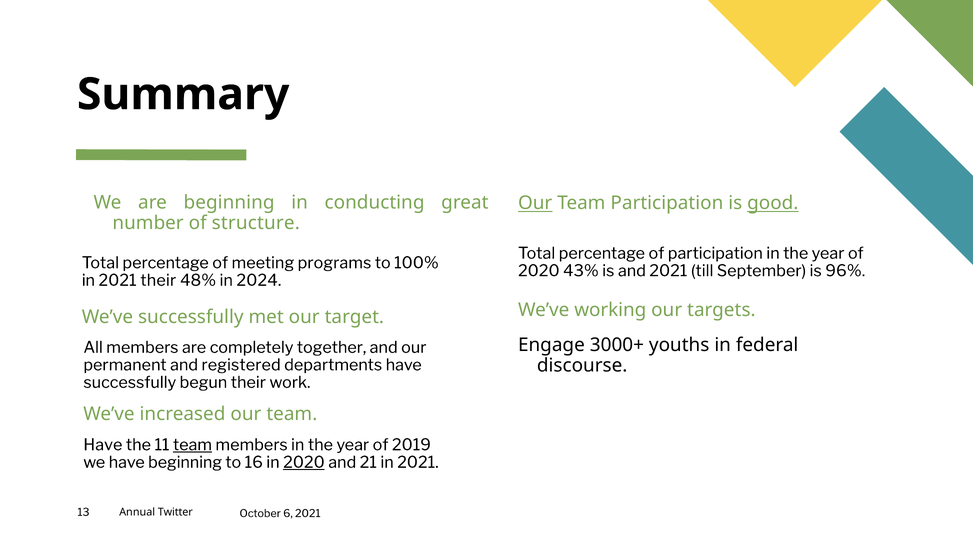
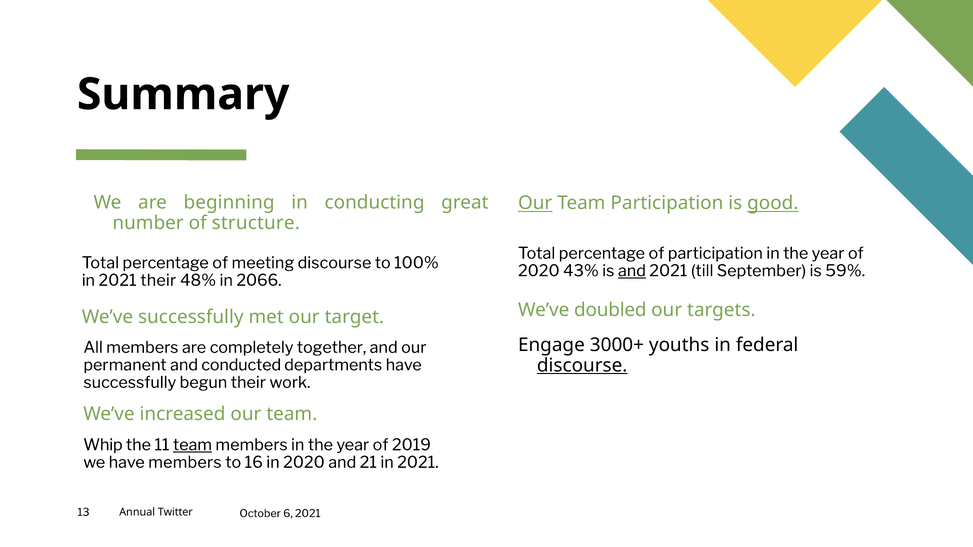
meeting programs: programs -> discourse
and at (632, 271) underline: none -> present
96%: 96% -> 59%
2024: 2024 -> 2066
working: working -> doubled
registered: registered -> conducted
discourse at (582, 365) underline: none -> present
Have at (103, 445): Have -> Whip
have beginning: beginning -> members
2020 at (304, 463) underline: present -> none
